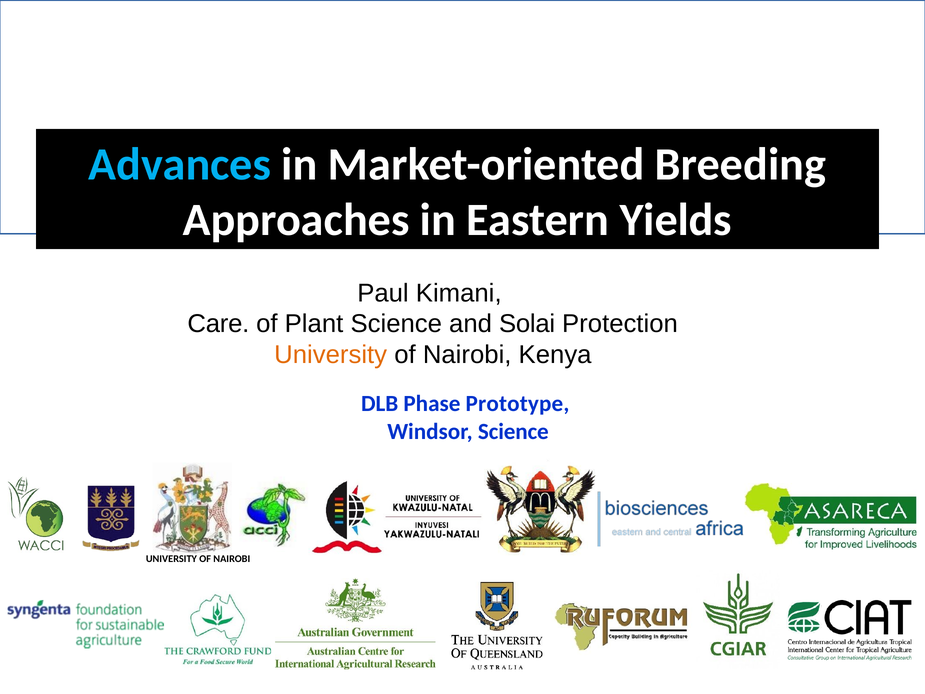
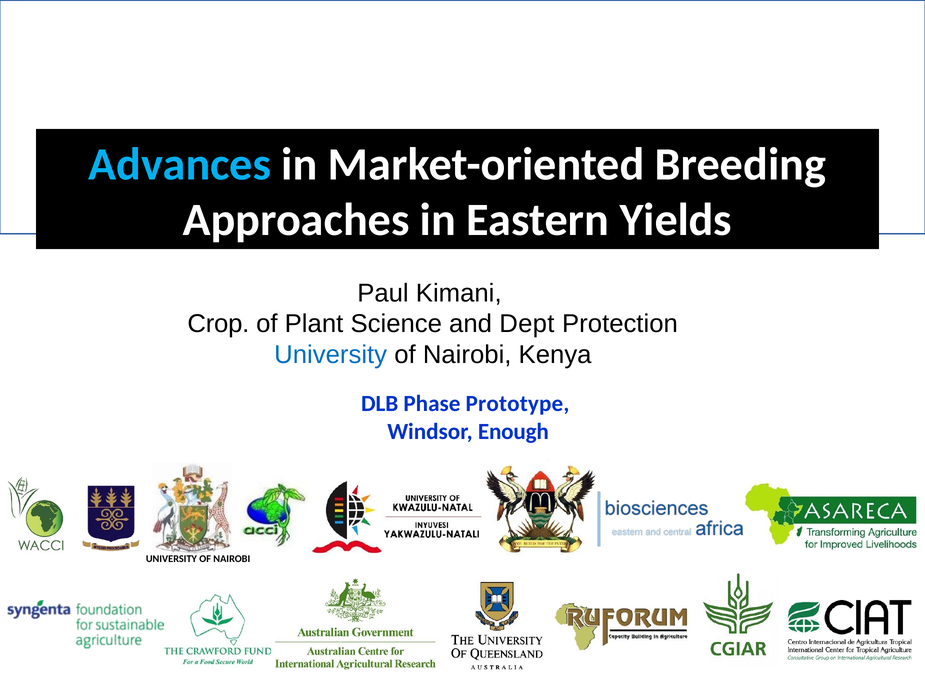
Care: Care -> Crop
Solai: Solai -> Dept
University at (331, 355) colour: orange -> blue
Windsor Science: Science -> Enough
